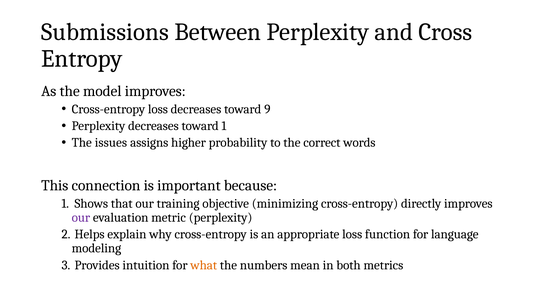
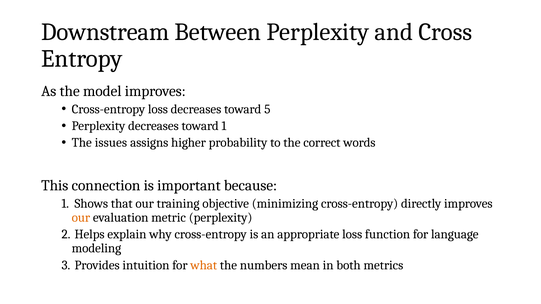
Submissions: Submissions -> Downstream
9: 9 -> 5
our at (81, 218) colour: purple -> orange
